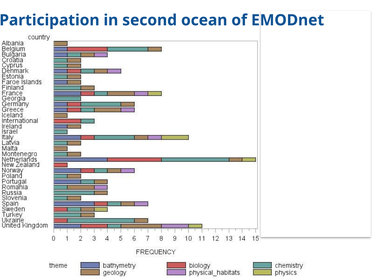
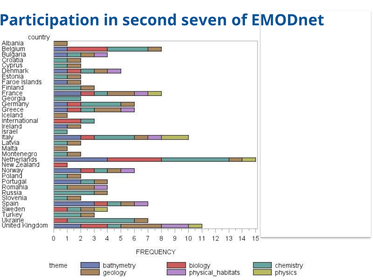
ocean: ocean -> seven
